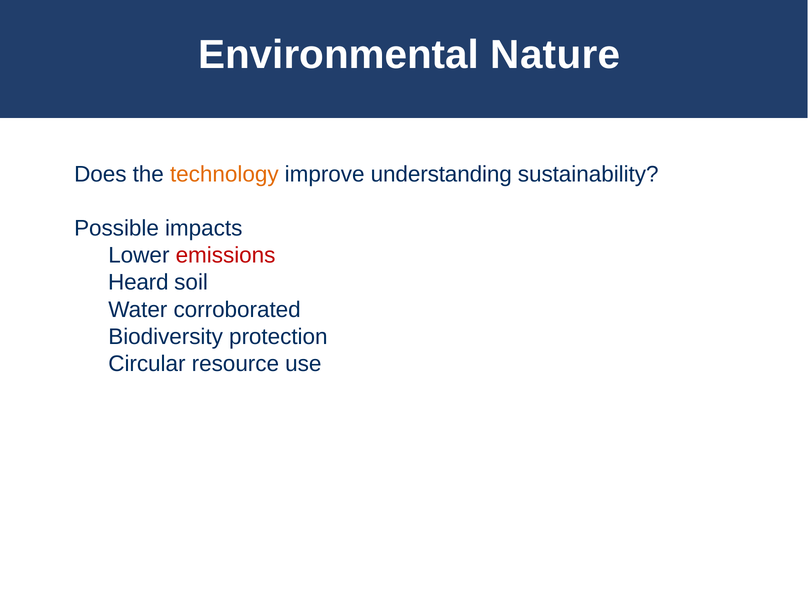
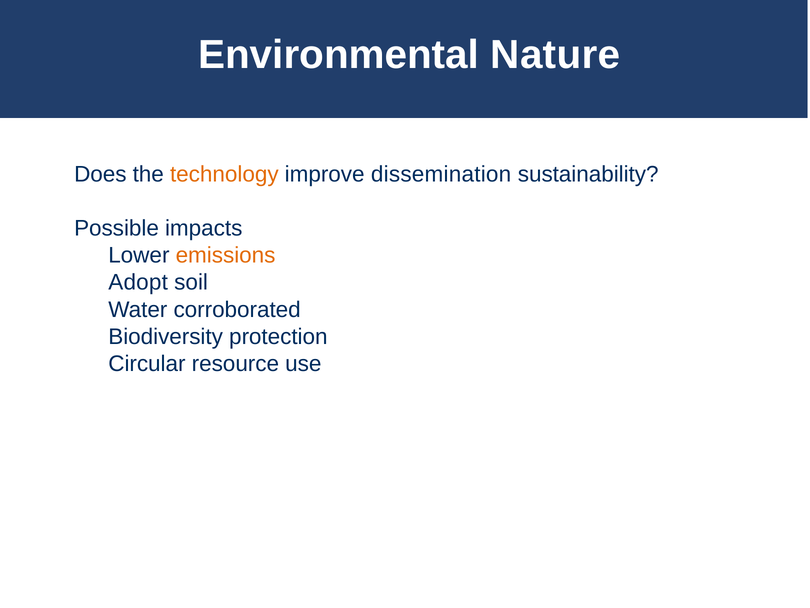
understanding: understanding -> dissemination
emissions colour: red -> orange
Heard: Heard -> Adopt
